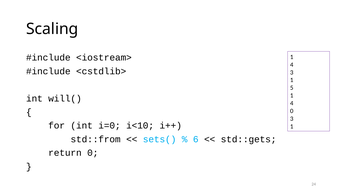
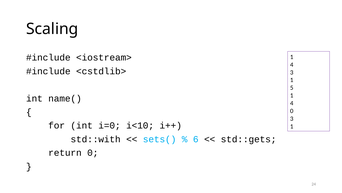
will(: will( -> name(
std::from: std::from -> std::with
